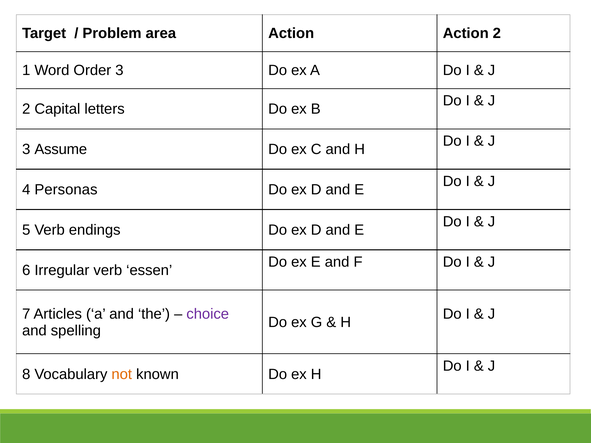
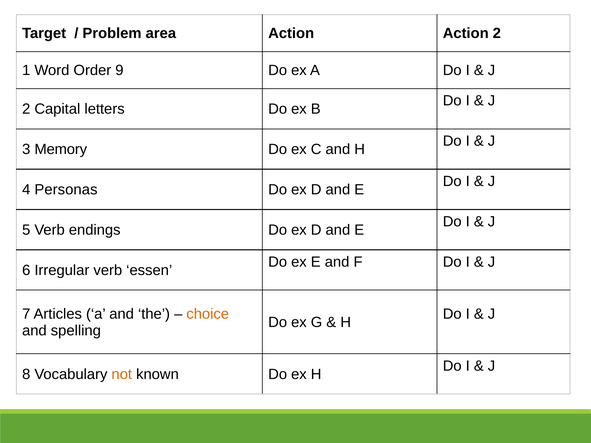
Order 3: 3 -> 9
Assume: Assume -> Memory
choice colour: purple -> orange
